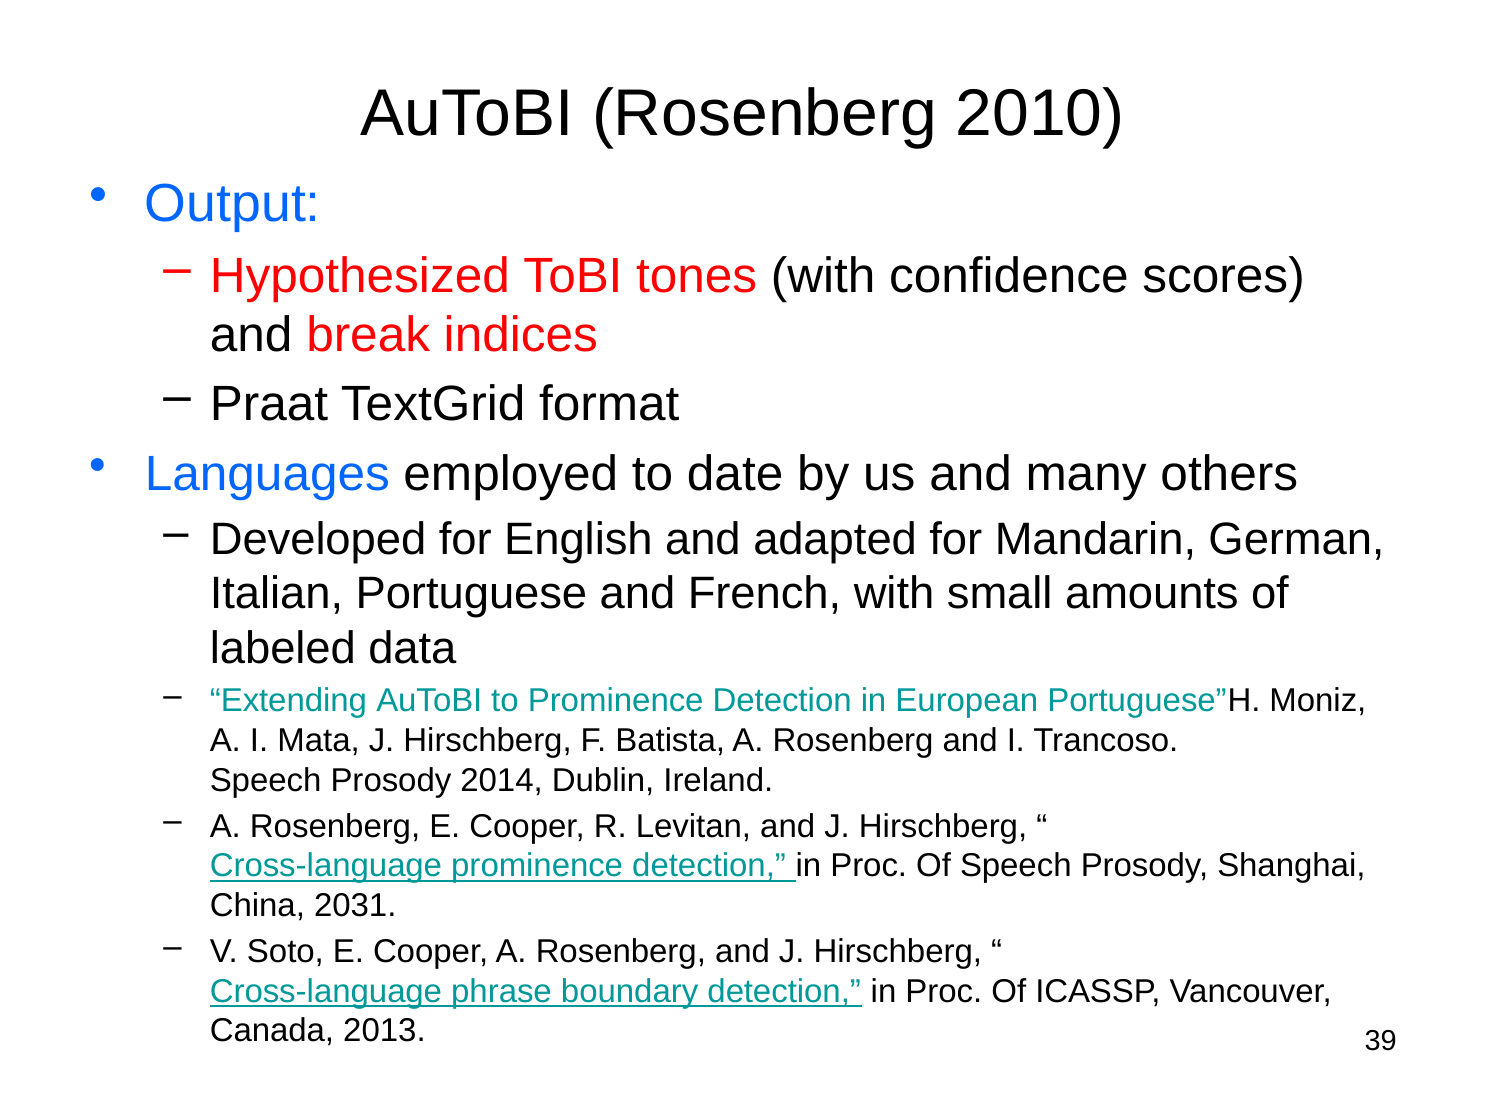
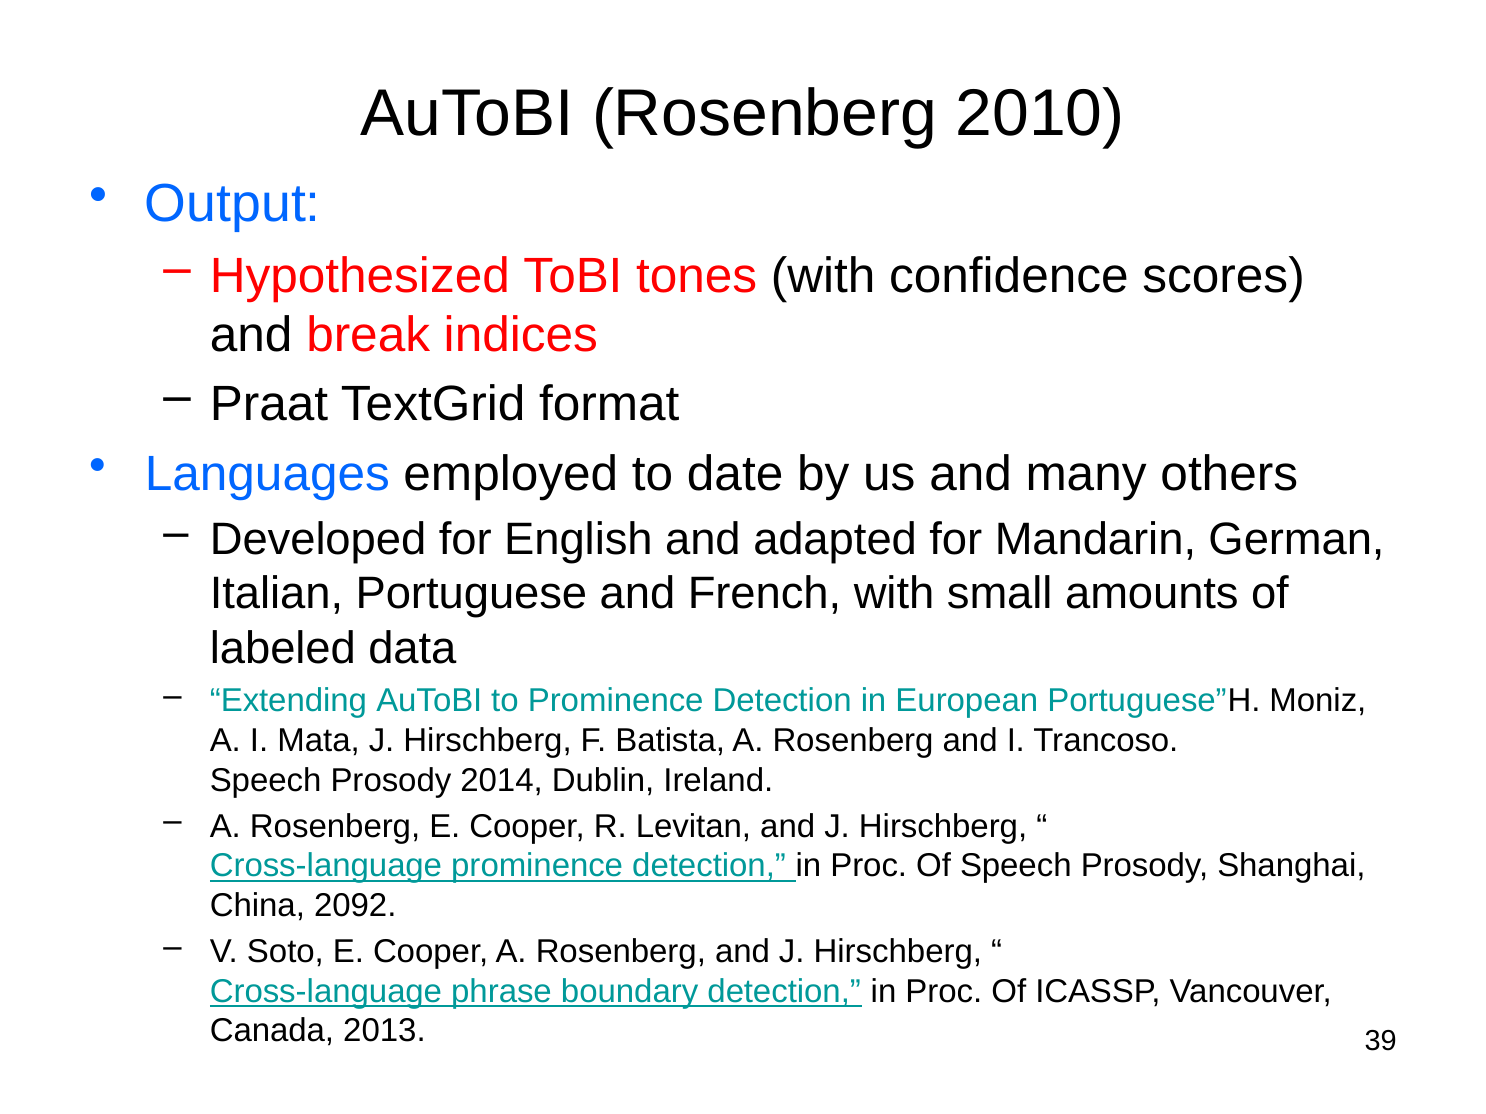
2031: 2031 -> 2092
